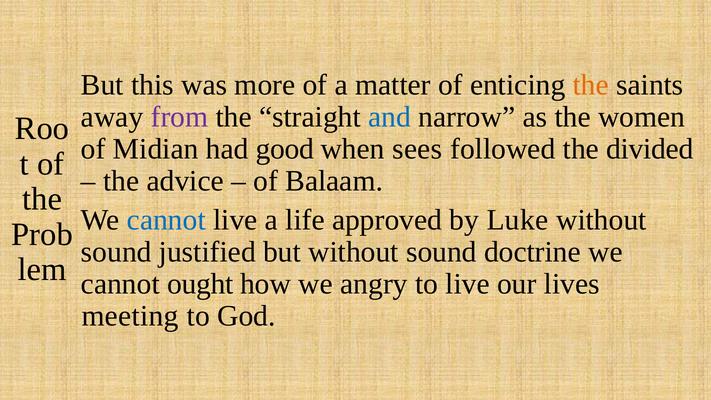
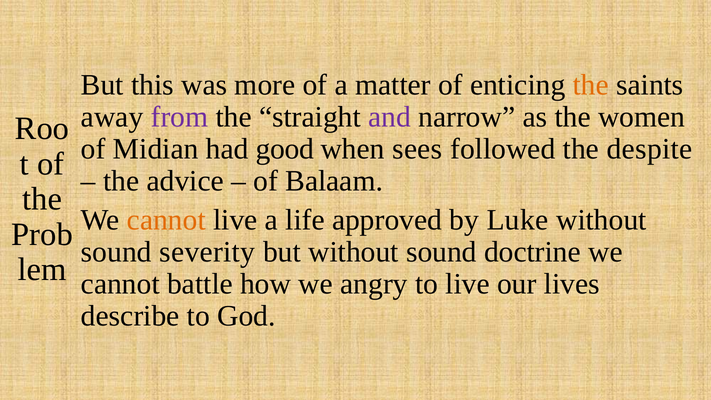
and colour: blue -> purple
divided: divided -> despite
cannot at (166, 220) colour: blue -> orange
justified: justified -> severity
ought: ought -> battle
meeting: meeting -> describe
